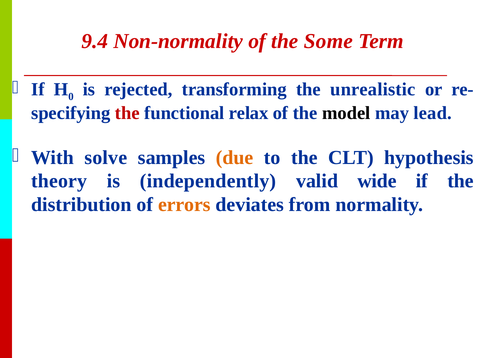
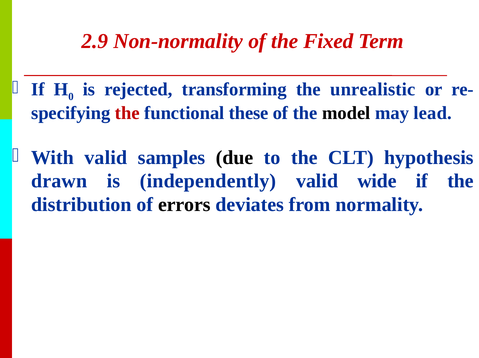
9.4: 9.4 -> 2.9
Some: Some -> Fixed
relax: relax -> these
With solve: solve -> valid
due colour: orange -> black
theory: theory -> drawn
errors colour: orange -> black
